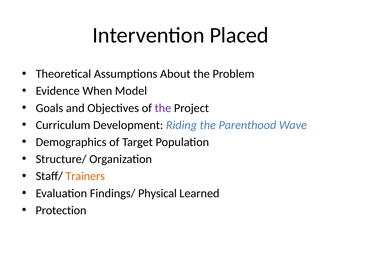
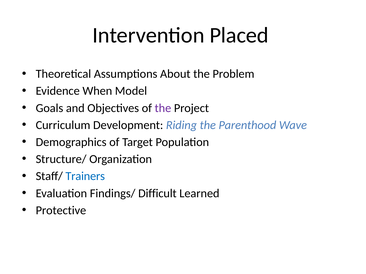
Trainers colour: orange -> blue
Physical: Physical -> Difficult
Protection: Protection -> Protective
